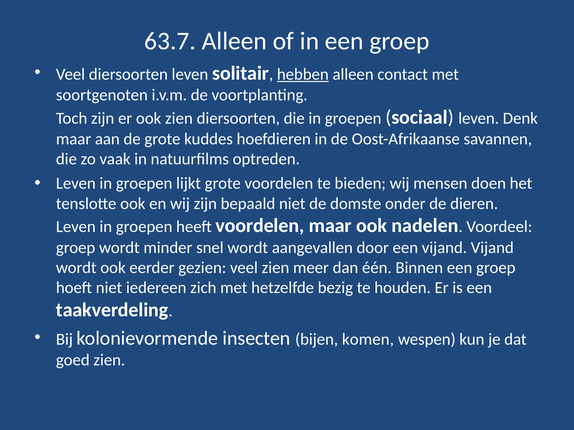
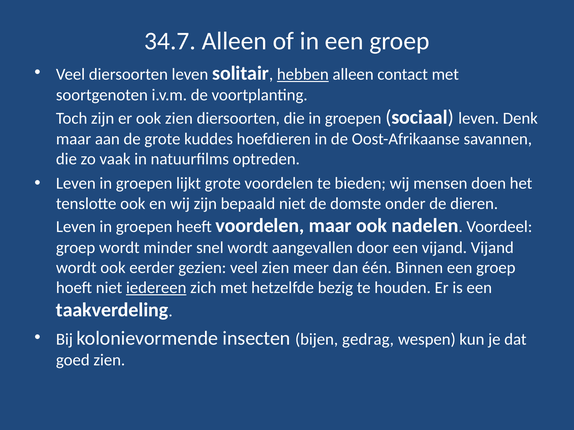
63.7: 63.7 -> 34.7
iedereen underline: none -> present
komen: komen -> gedrag
